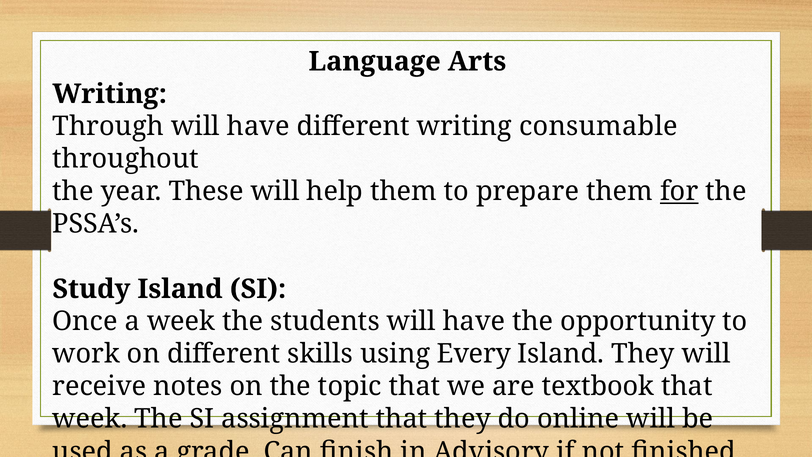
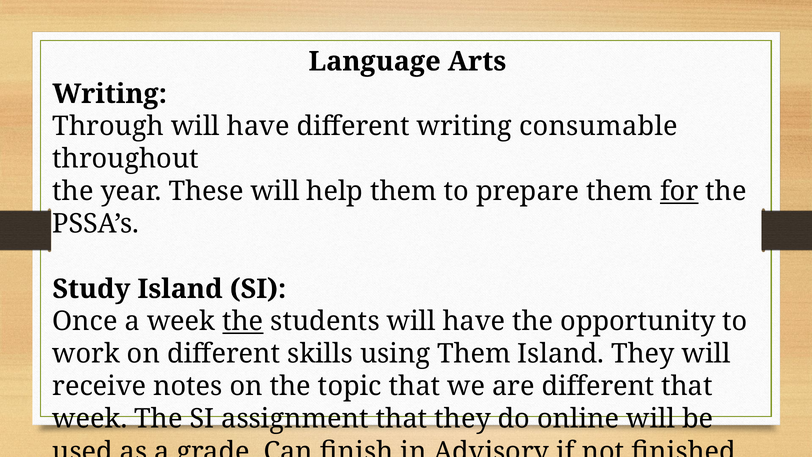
the at (243, 321) underline: none -> present
using Every: Every -> Them
are textbook: textbook -> different
